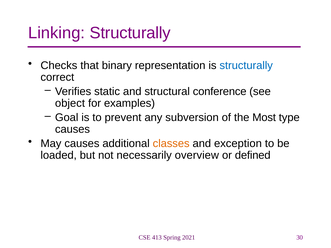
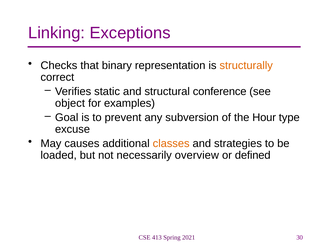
Linking Structurally: Structurally -> Exceptions
structurally at (246, 65) colour: blue -> orange
Most: Most -> Hour
causes at (72, 129): causes -> excuse
exception: exception -> strategies
